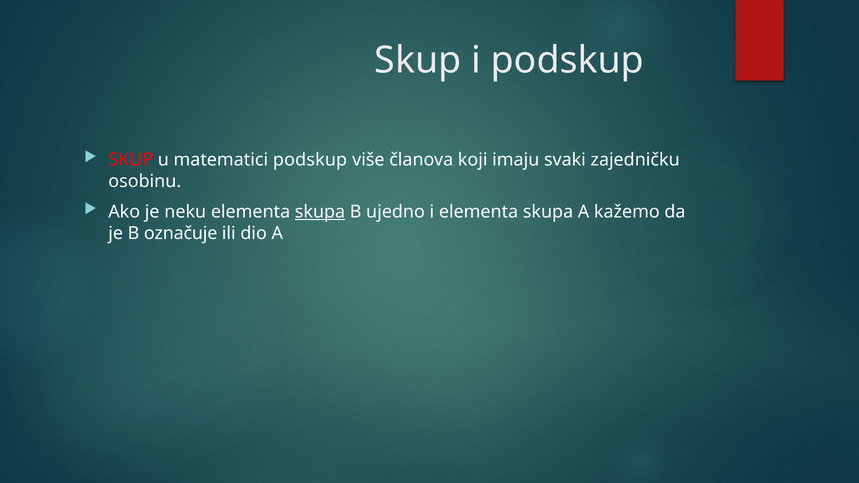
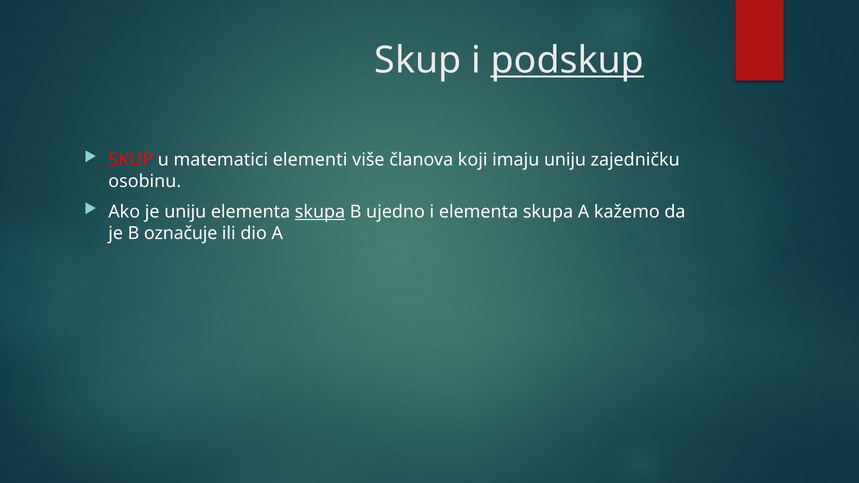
podskup at (567, 60) underline: none -> present
matematici podskup: podskup -> elementi
imaju svaki: svaki -> uniju
je neku: neku -> uniju
